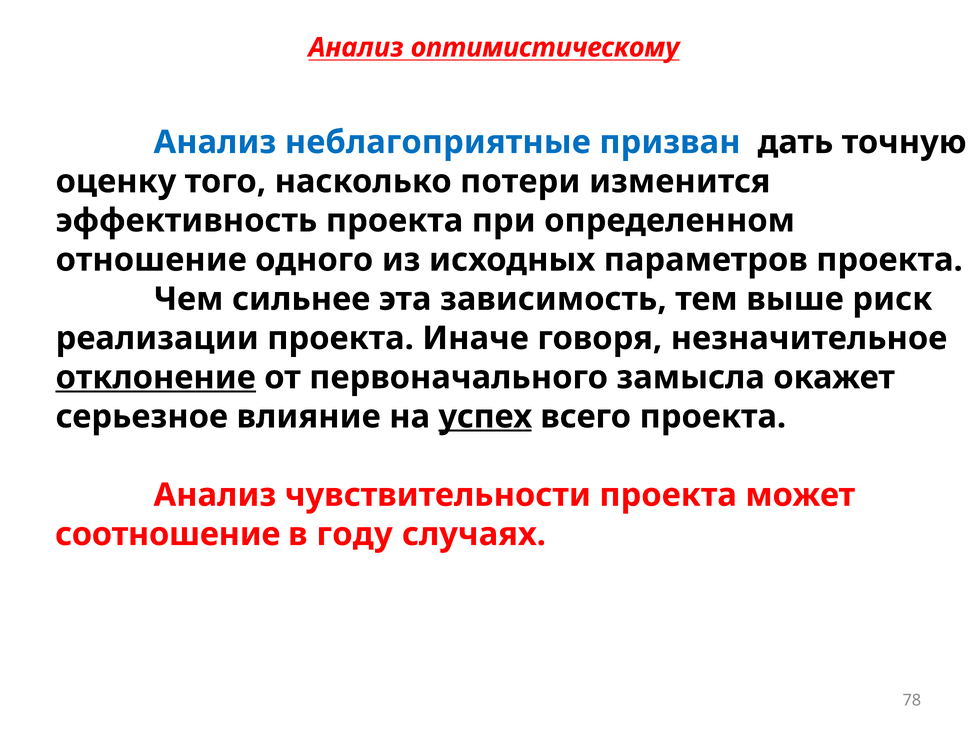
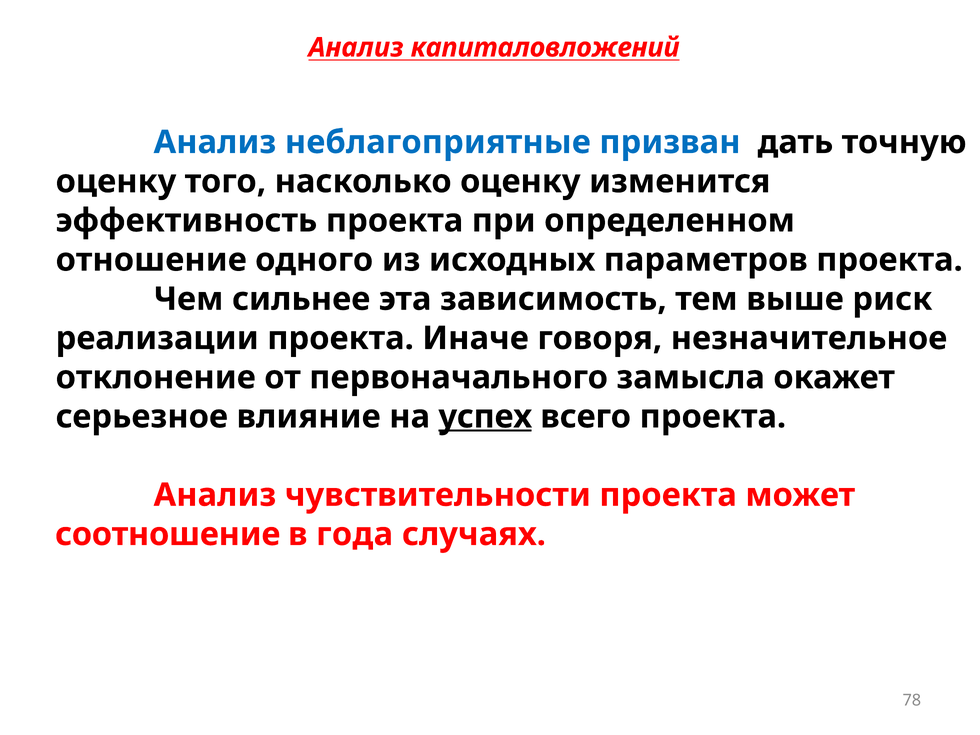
оптимистическому: оптимистическому -> капиталовложений
насколько потери: потери -> оценку
отклонение underline: present -> none
году: году -> года
